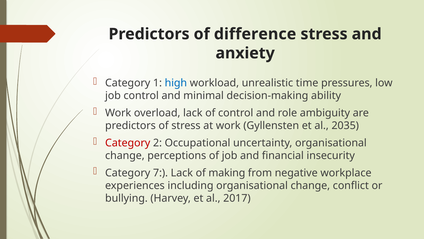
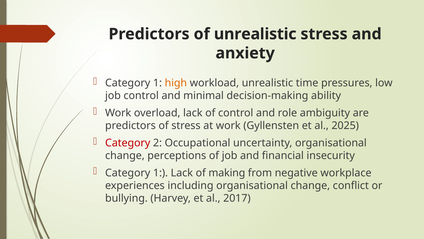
of difference: difference -> unrealistic
high colour: blue -> orange
2035: 2035 -> 2025
7 at (161, 172): 7 -> 1
